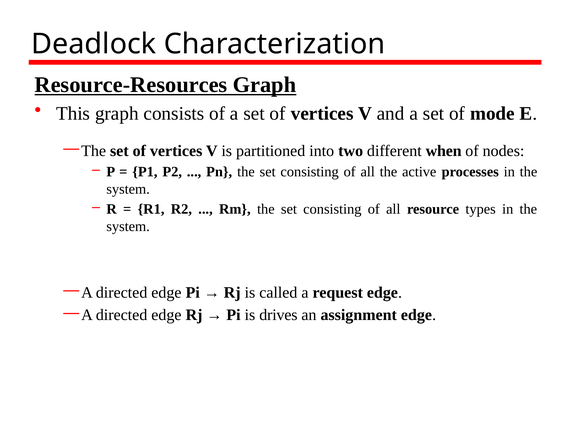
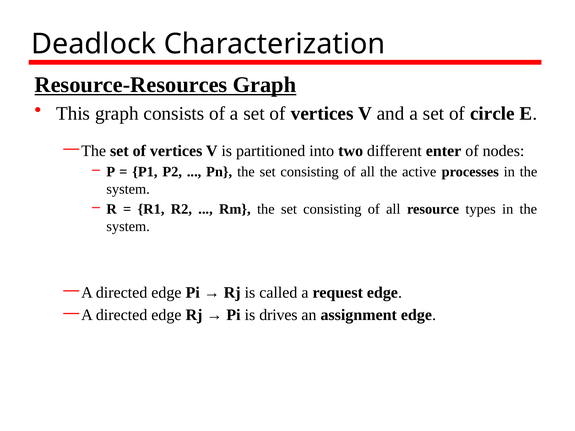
mode: mode -> circle
when: when -> enter
